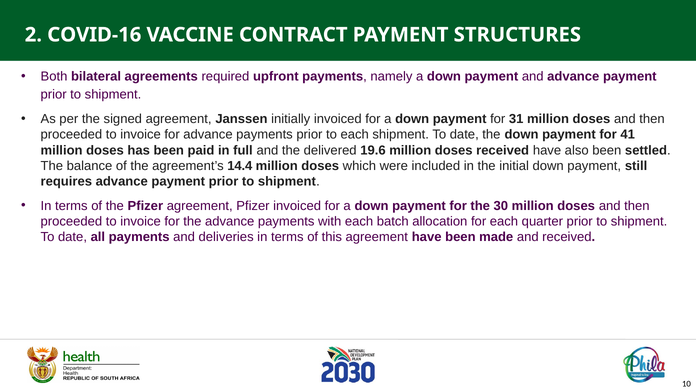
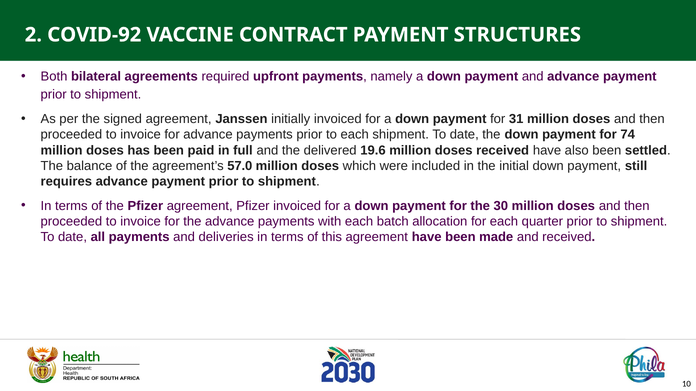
COVID-16: COVID-16 -> COVID-92
41: 41 -> 74
14.4: 14.4 -> 57.0
